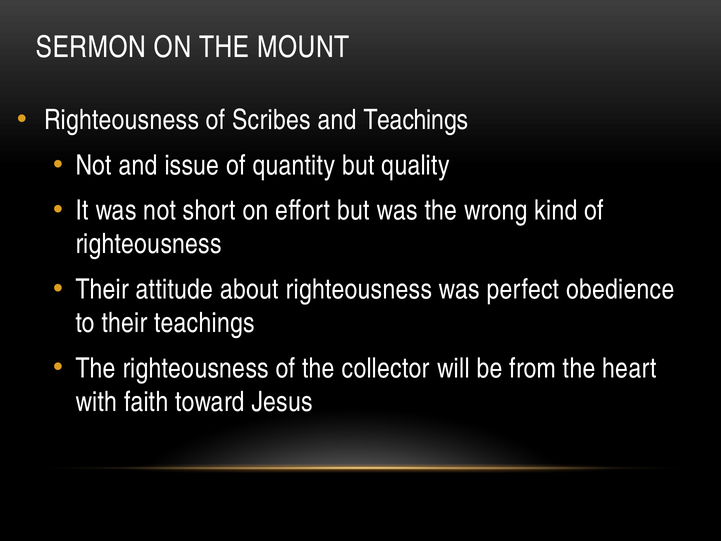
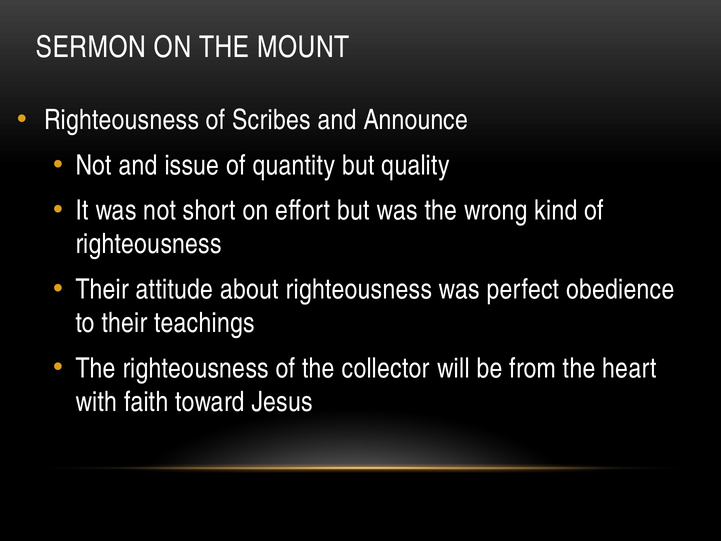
and Teachings: Teachings -> Announce
